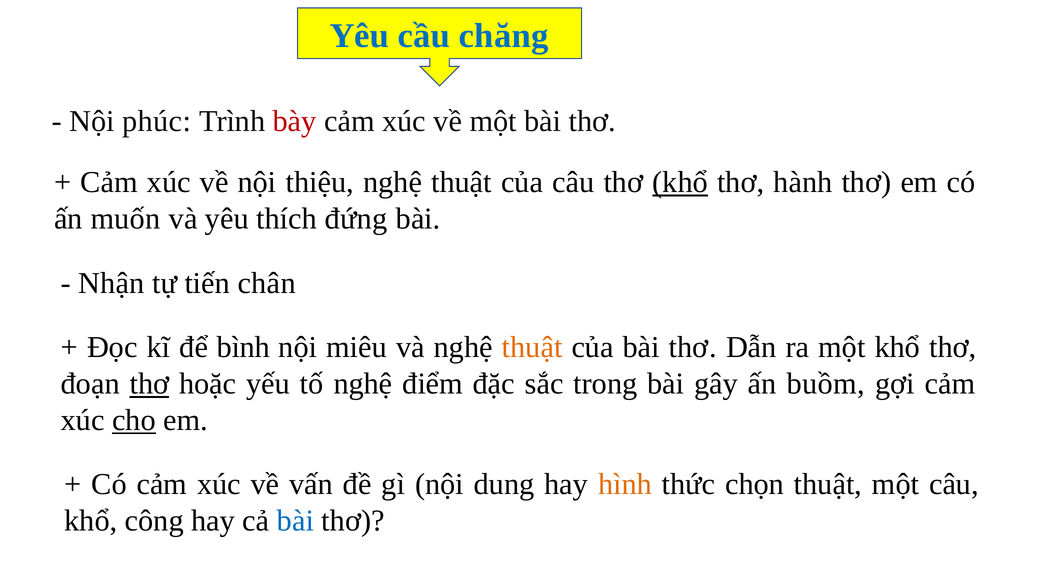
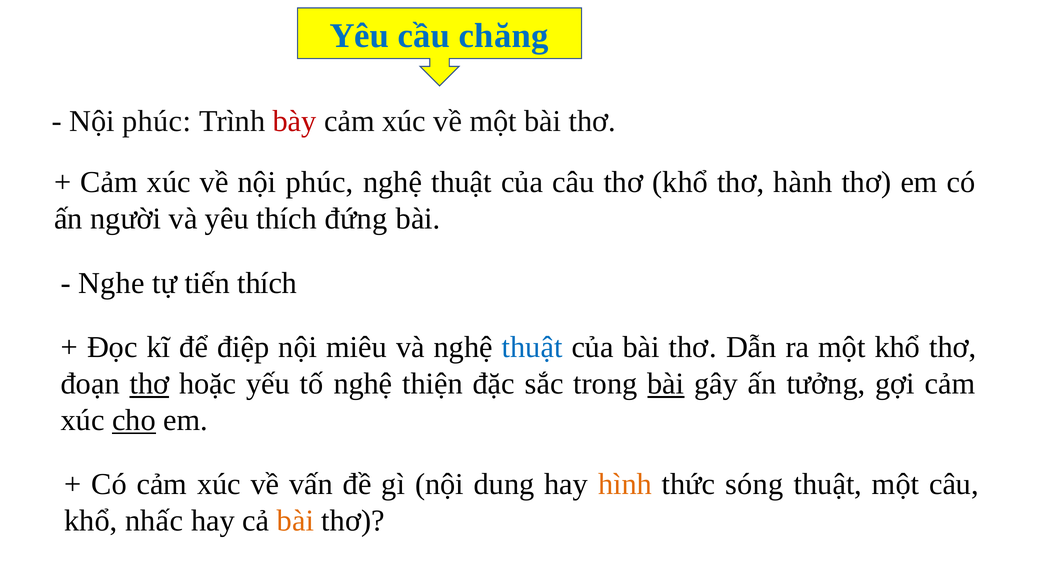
về nội thiệu: thiệu -> phúc
khổ at (680, 183) underline: present -> none
muốn: muốn -> người
Nhận: Nhận -> Nghe
tiến chân: chân -> thích
bình: bình -> điệp
thuật at (532, 348) colour: orange -> blue
điểm: điểm -> thiện
bài at (666, 384) underline: none -> present
buồm: buồm -> tưởng
chọn: chọn -> sóng
công: công -> nhấc
bài at (295, 521) colour: blue -> orange
